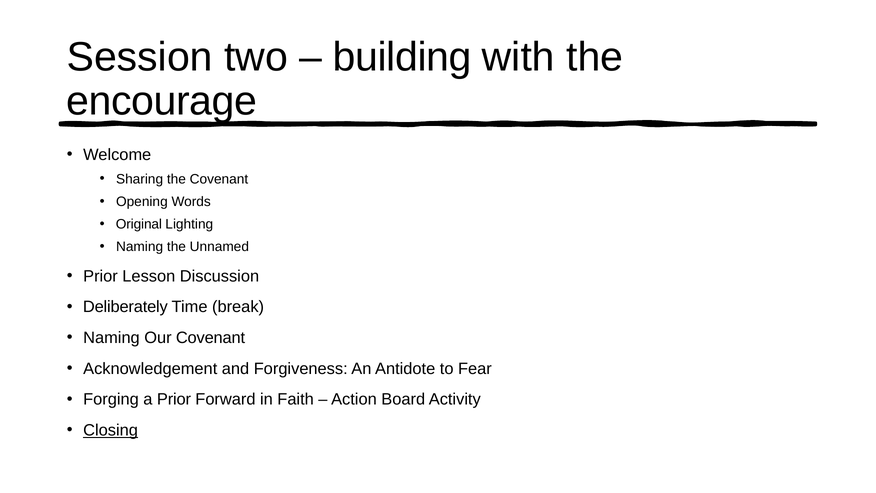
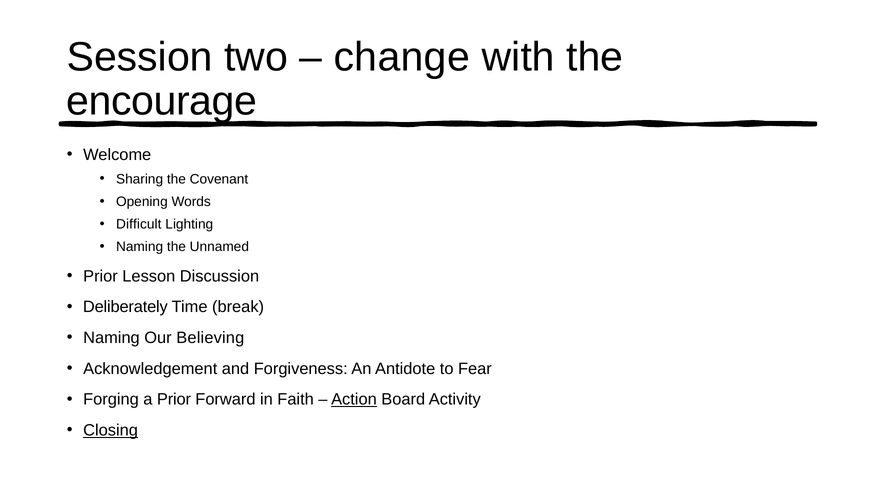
building: building -> change
Original: Original -> Difficult
Our Covenant: Covenant -> Believing
Action underline: none -> present
